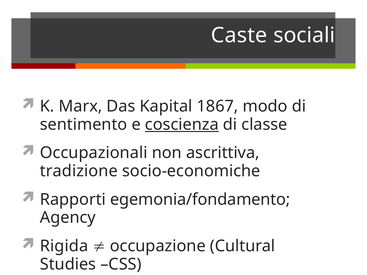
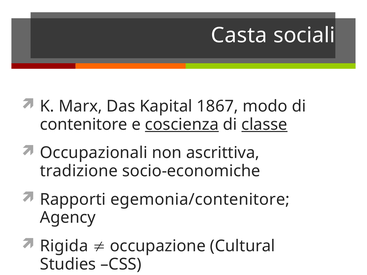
Caste: Caste -> Casta
sentimento: sentimento -> contenitore
classe underline: none -> present
egemonia/fondamento: egemonia/fondamento -> egemonia/contenitore
